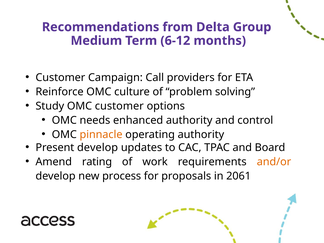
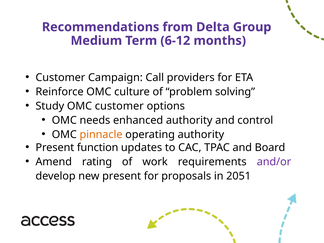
Present develop: develop -> function
and/or colour: orange -> purple
new process: process -> present
2061: 2061 -> 2051
